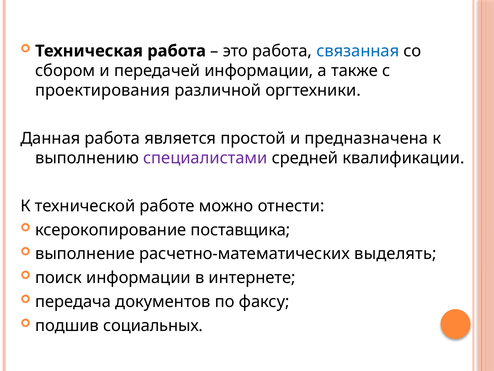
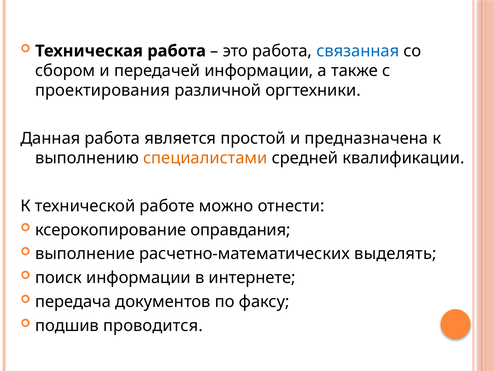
специалистами colour: purple -> orange
поставщика: поставщика -> оправдания
социальных: социальных -> проводится
